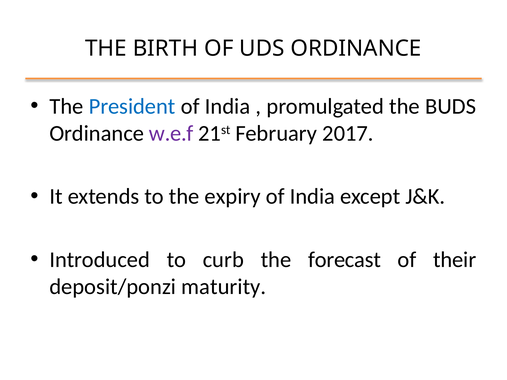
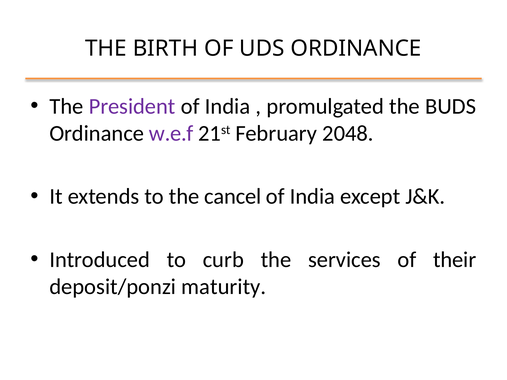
President colour: blue -> purple
2017: 2017 -> 2048
expiry: expiry -> cancel
forecast: forecast -> services
